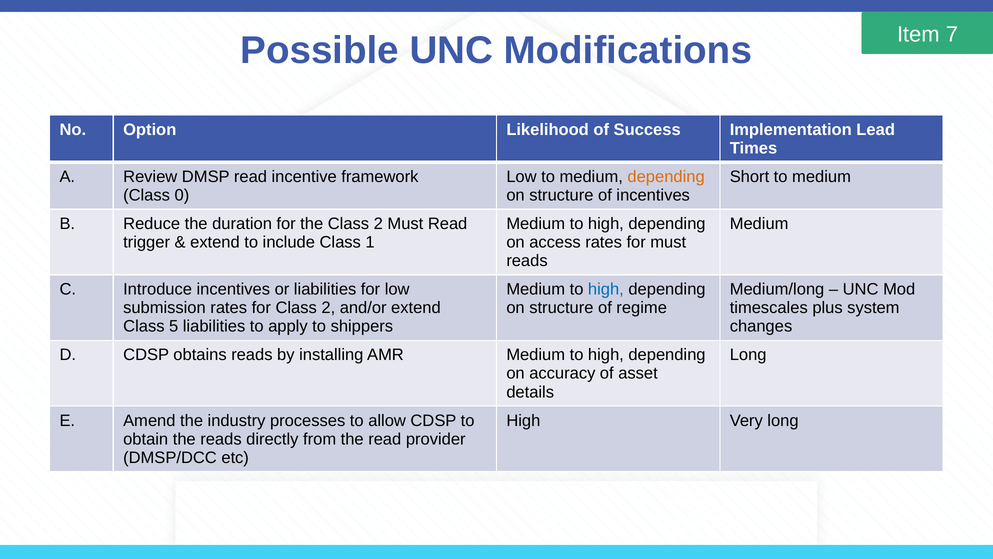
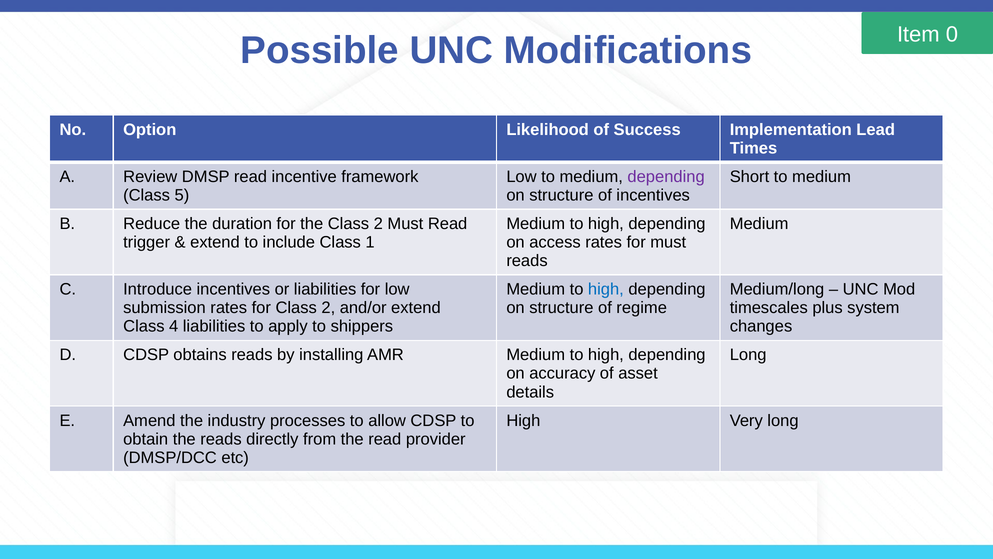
7: 7 -> 0
depending at (666, 177) colour: orange -> purple
0: 0 -> 5
5: 5 -> 4
